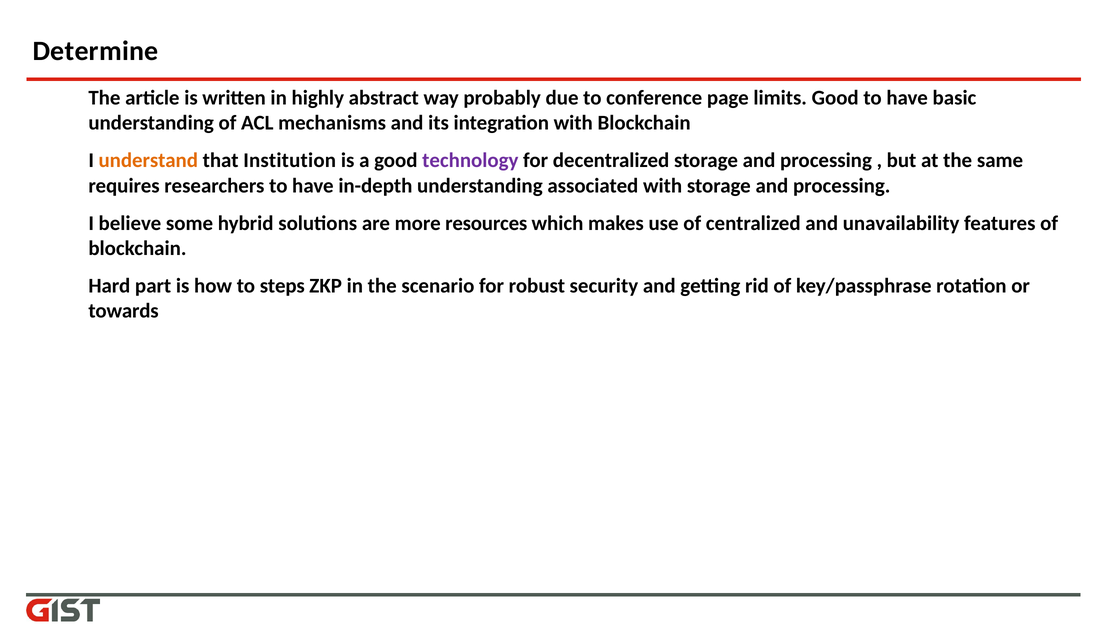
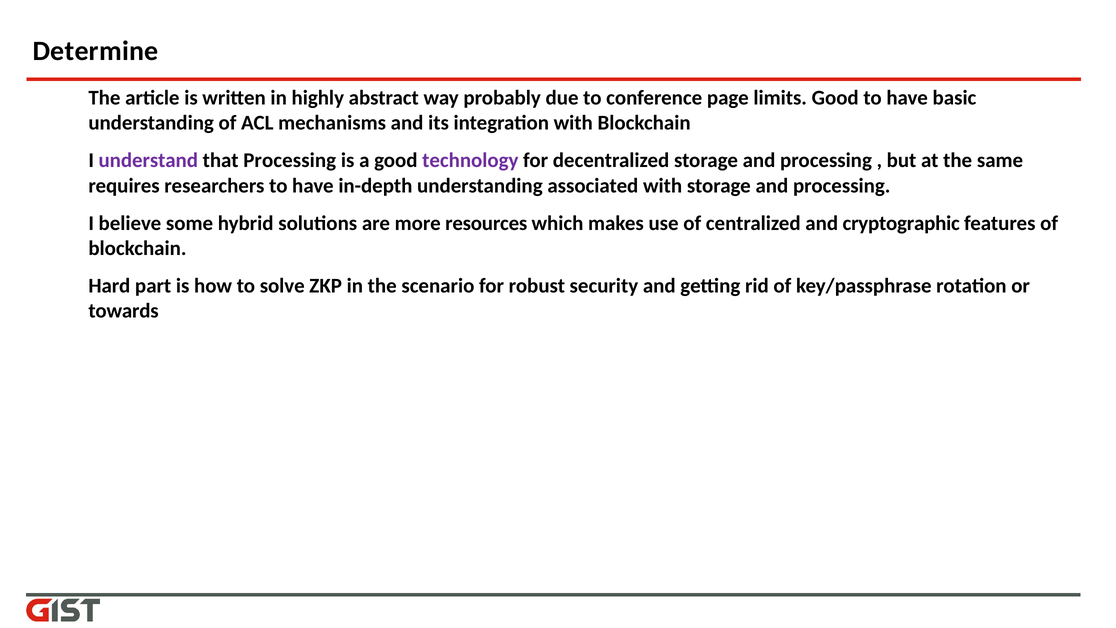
understand colour: orange -> purple
that Institution: Institution -> Processing
unavailability: unavailability -> cryptographic
steps: steps -> solve
